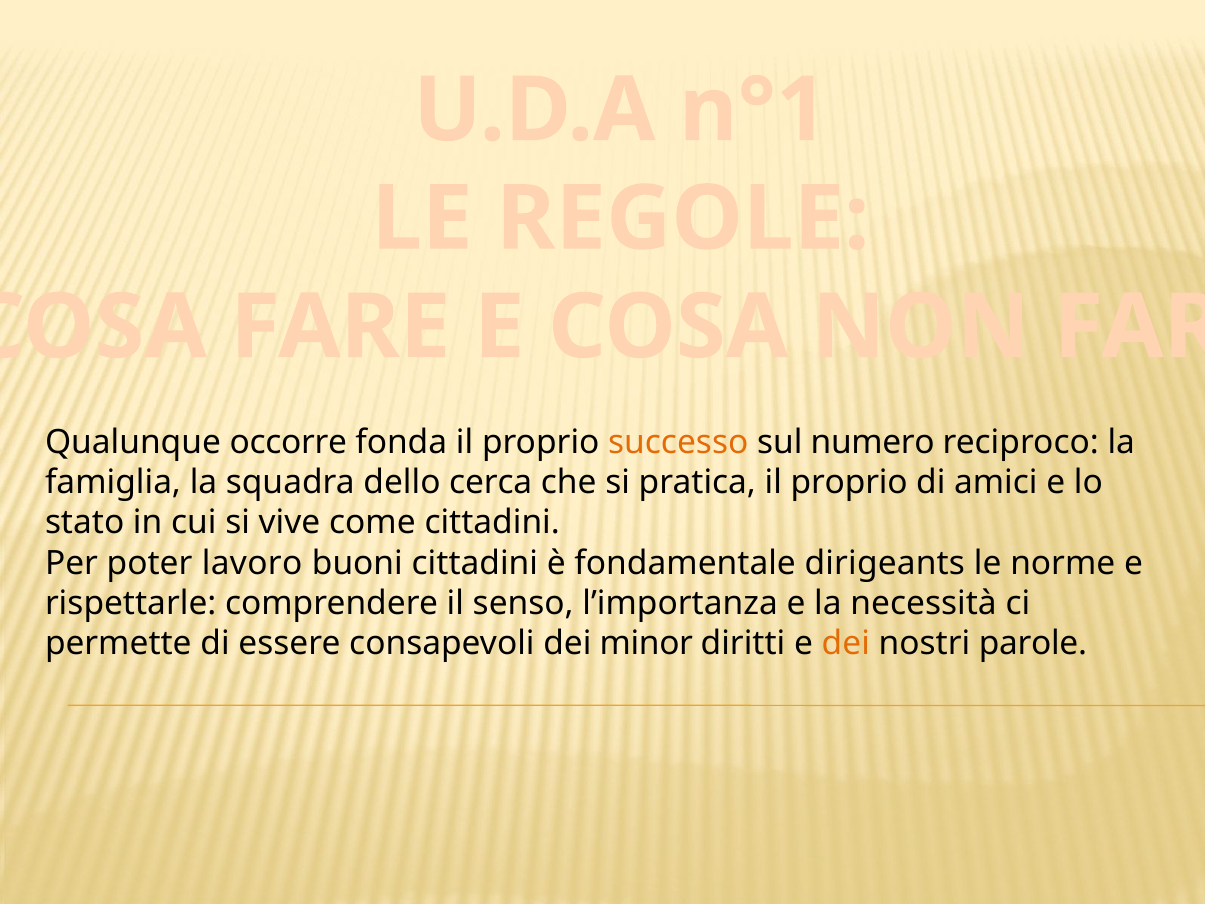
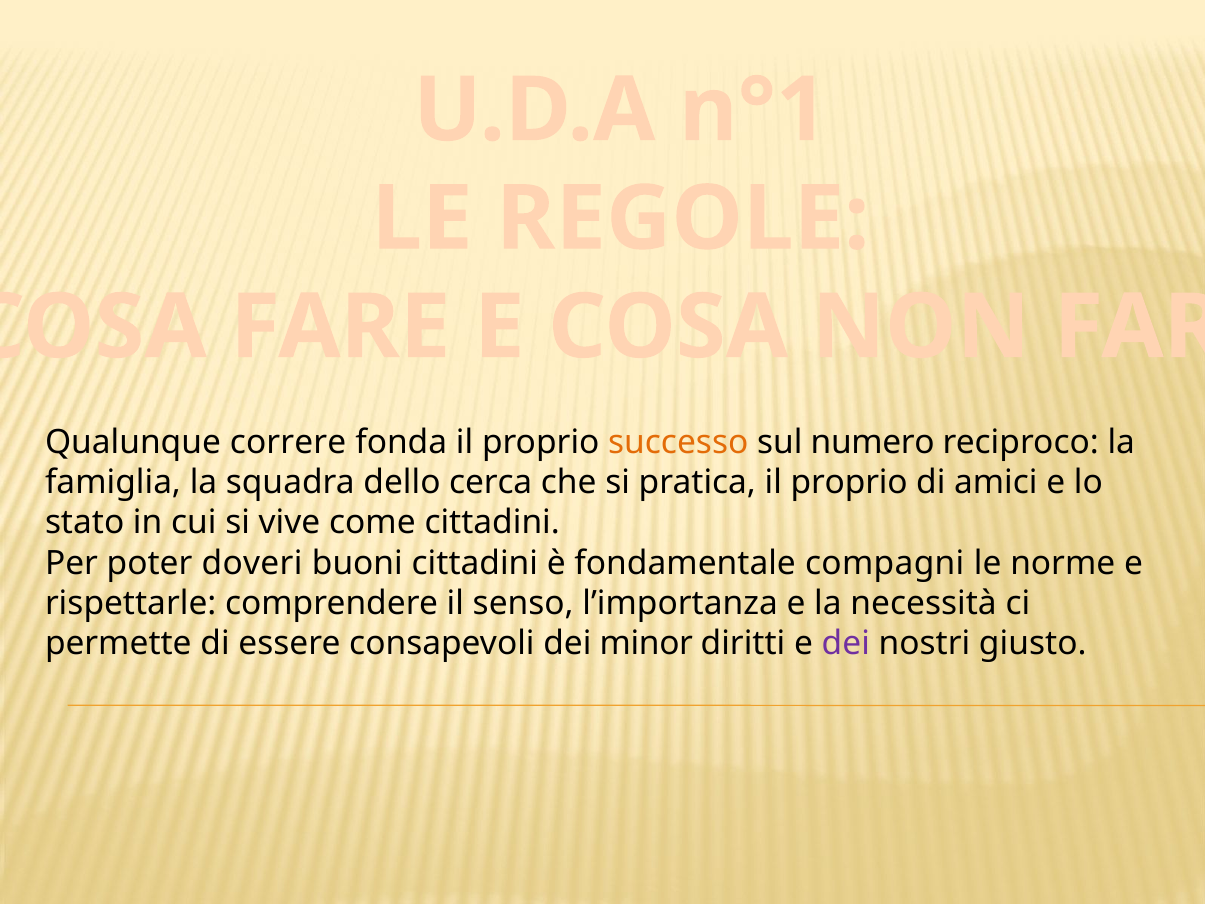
occorre: occorre -> correre
lavoro: lavoro -> doveri
dirigeants: dirigeants -> compagni
dei at (846, 643) colour: orange -> purple
parole: parole -> giusto
